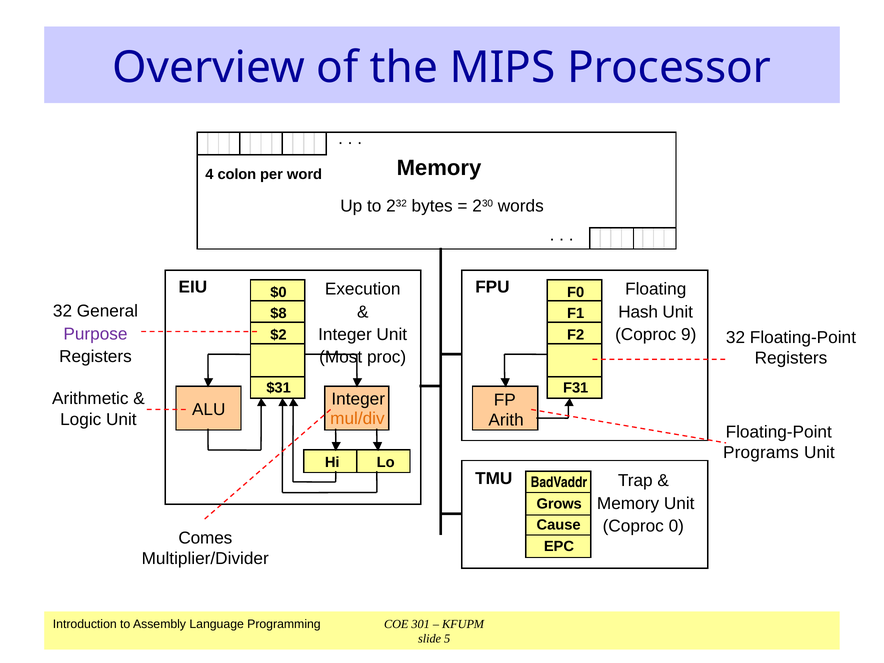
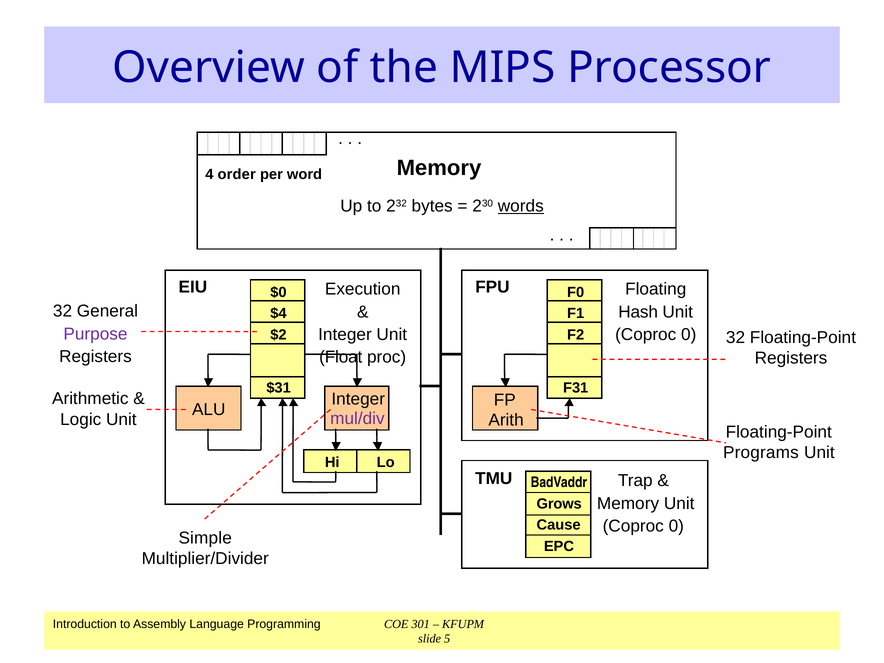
colon: colon -> order
words underline: none -> present
$8: $8 -> $4
9 at (689, 335): 9 -> 0
Most: Most -> Float
mul/div colour: orange -> purple
Comes: Comes -> Simple
